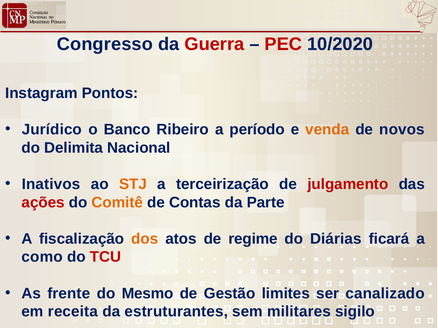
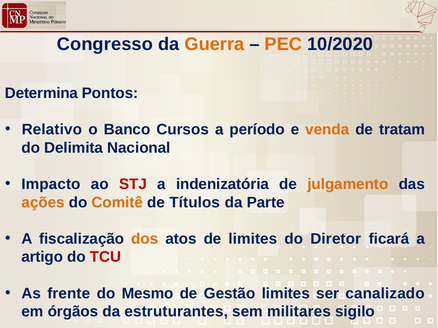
Guerra colour: red -> orange
PEC colour: red -> orange
Instagram: Instagram -> Determina
Jurídico: Jurídico -> Relativo
Ribeiro: Ribeiro -> Cursos
novos: novos -> tratam
Inativos: Inativos -> Impacto
STJ colour: orange -> red
terceirização: terceirização -> indenizatória
julgamento colour: red -> orange
ações colour: red -> orange
Contas: Contas -> Títulos
de regime: regime -> limites
Diárias: Diárias -> Diretor
como: como -> artigo
receita: receita -> órgãos
